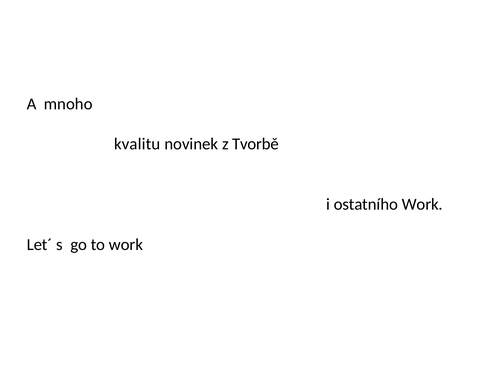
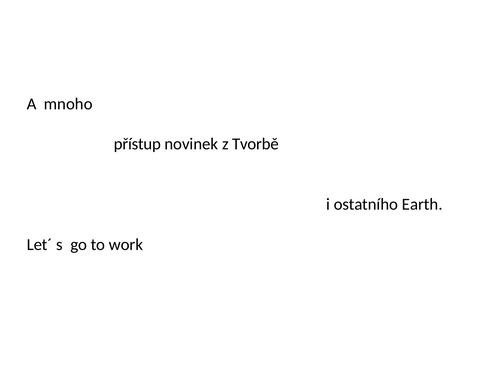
kvalitu: kvalitu -> přístup
ostatního Work: Work -> Earth
